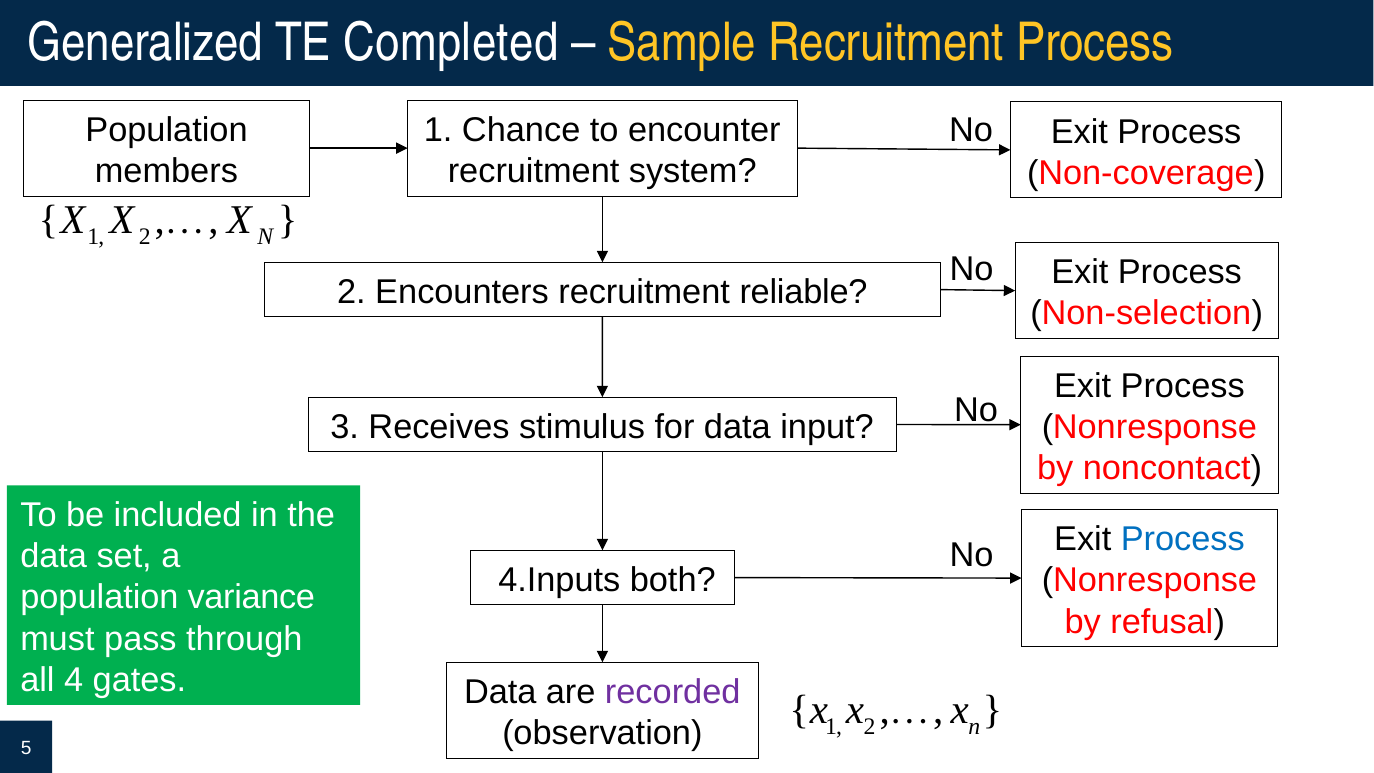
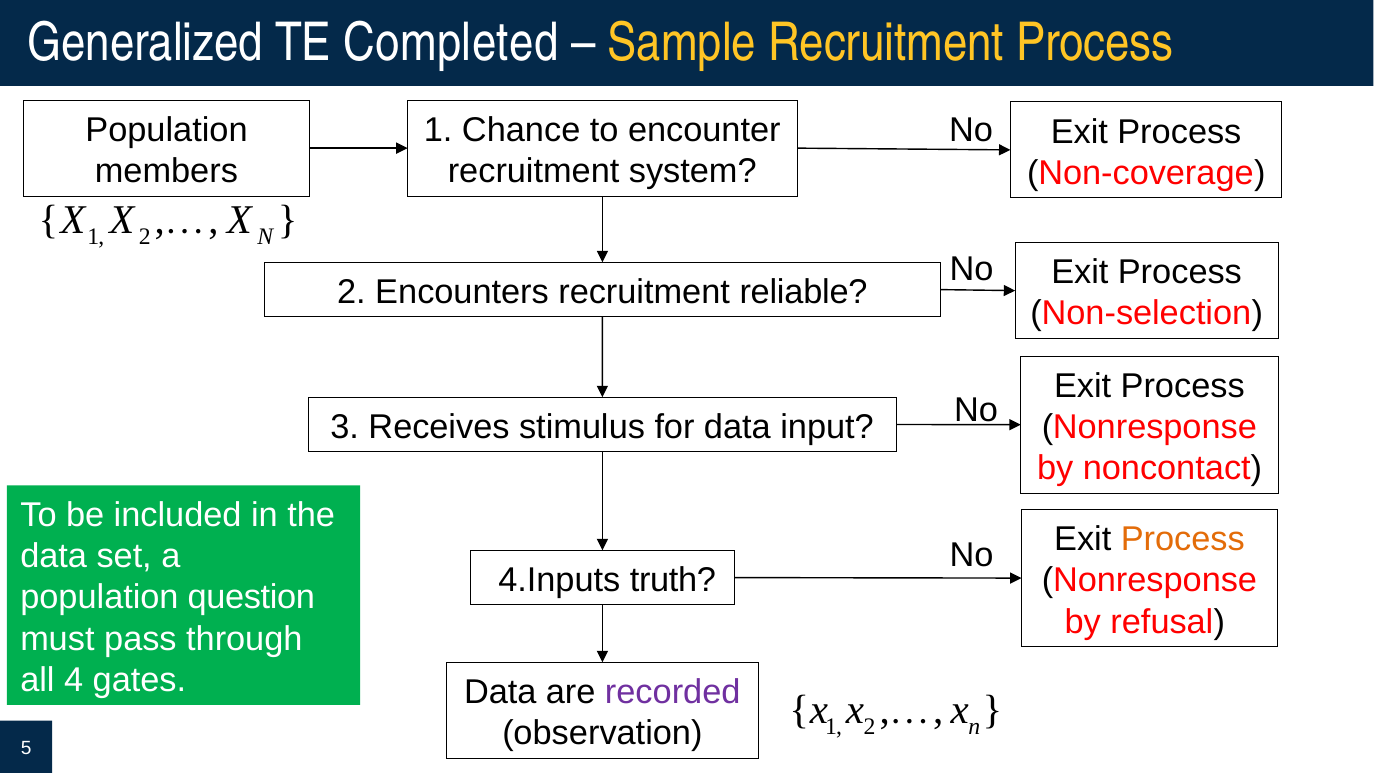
Process at (1183, 539) colour: blue -> orange
both: both -> truth
variance: variance -> question
